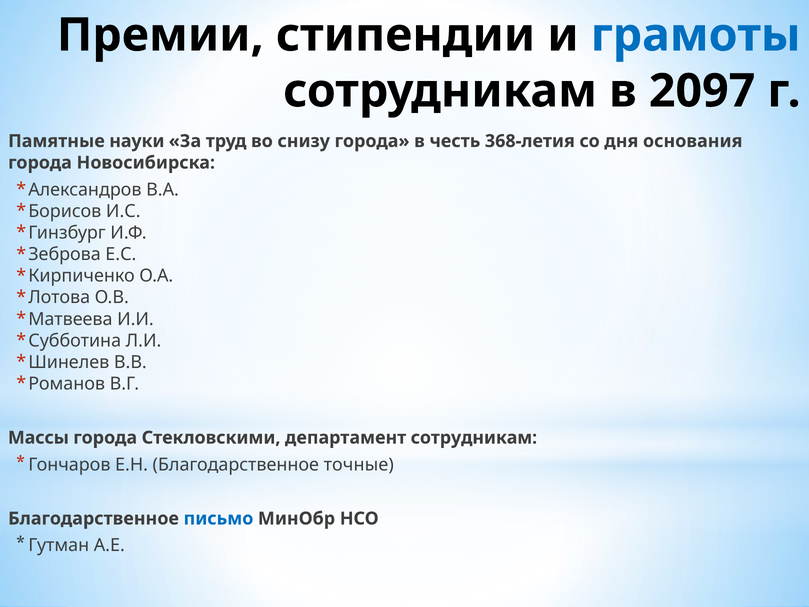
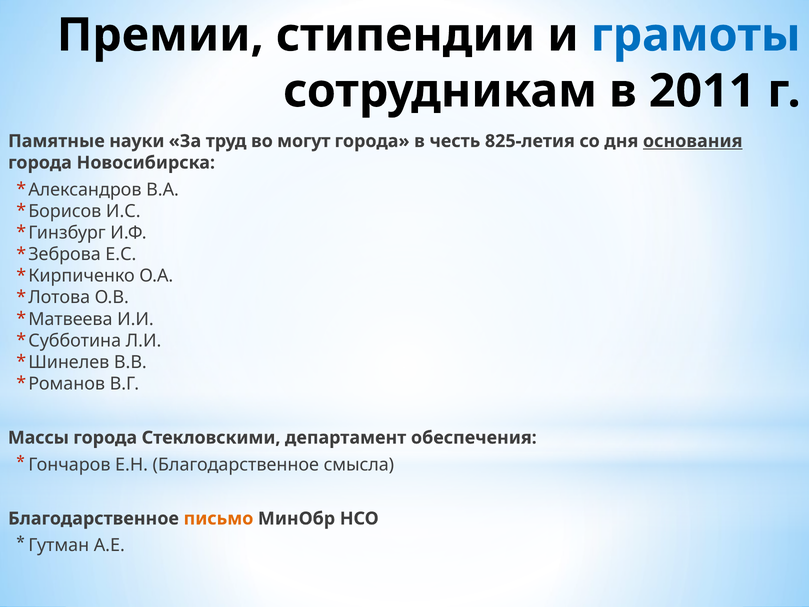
2097: 2097 -> 2011
снизу: снизу -> могут
368-летия: 368-летия -> 825-летия
основания underline: none -> present
департамент сотрудникам: сотрудникам -> обеспечения
точные: точные -> смысла
письмо colour: blue -> orange
